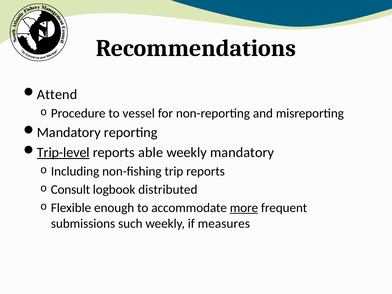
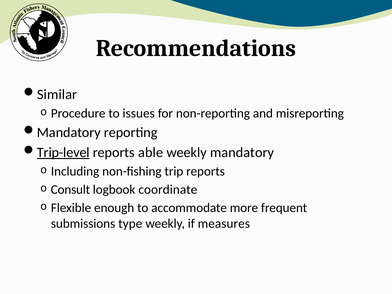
Attend: Attend -> Similar
vessel: vessel -> issues
distributed: distributed -> coordinate
more underline: present -> none
such: such -> type
